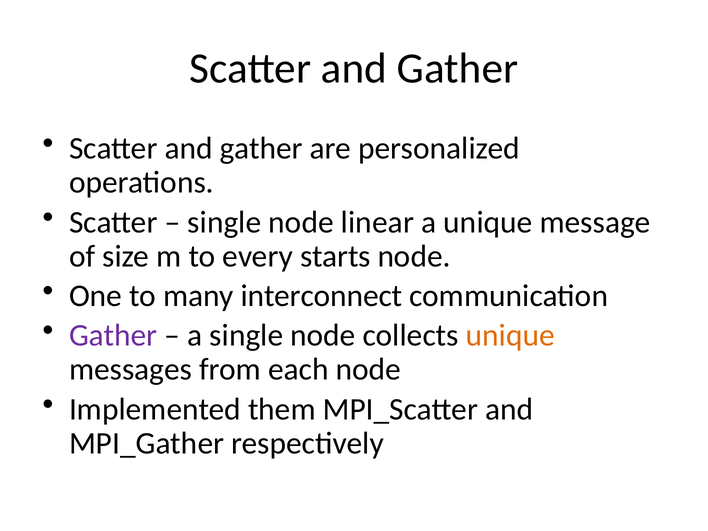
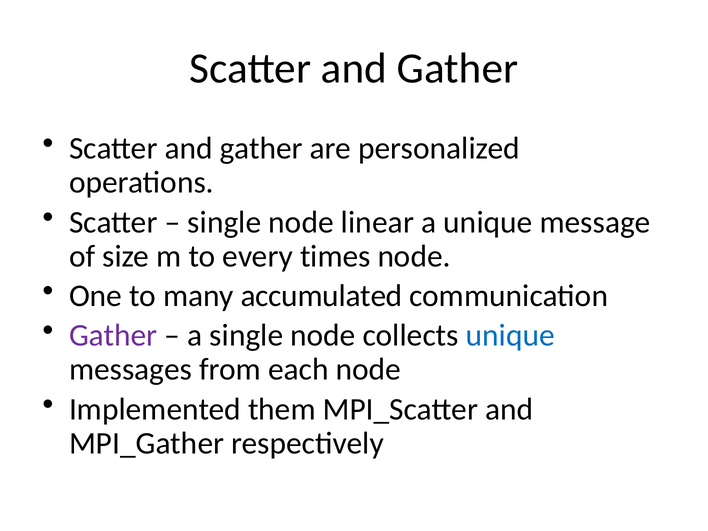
starts: starts -> times
interconnect: interconnect -> accumulated
unique at (510, 336) colour: orange -> blue
